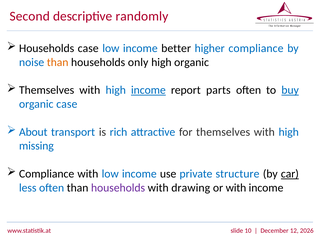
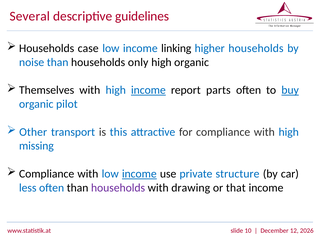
Second: Second -> Several
randomly: randomly -> guidelines
better: better -> linking
higher compliance: compliance -> households
than at (58, 62) colour: orange -> blue
organic case: case -> pilot
About: About -> Other
rich: rich -> this
for themselves: themselves -> compliance
income at (139, 174) underline: none -> present
car underline: present -> none
or with: with -> that
